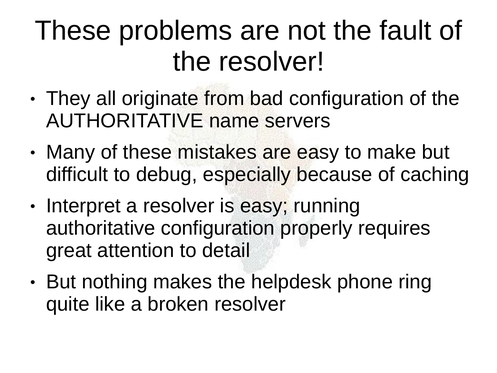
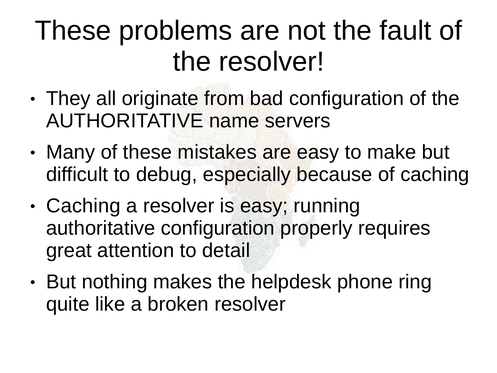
Interpret at (83, 206): Interpret -> Caching
